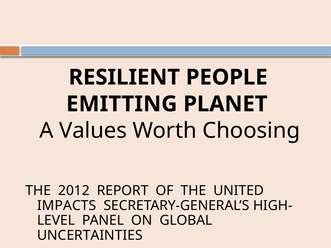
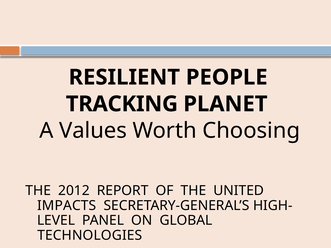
EMITTING: EMITTING -> TRACKING
UNCERTAINTIES: UNCERTAINTIES -> TECHNOLOGIES
